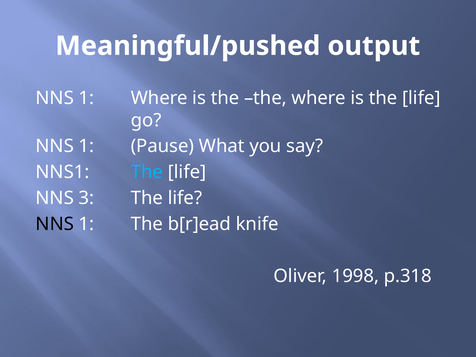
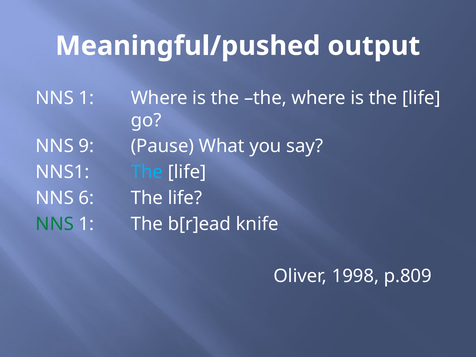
1 at (86, 146): 1 -> 9
3: 3 -> 6
NNS at (55, 224) colour: black -> green
p.318: p.318 -> p.809
